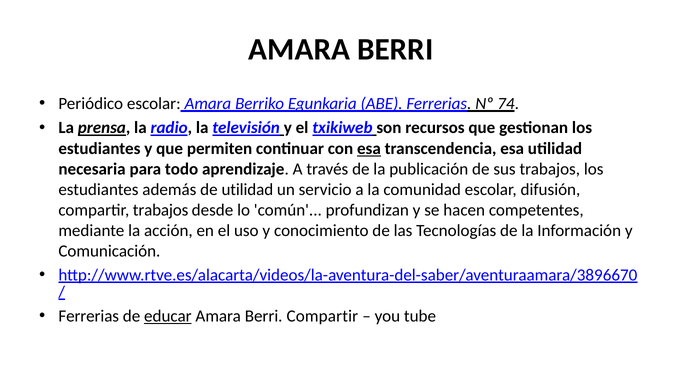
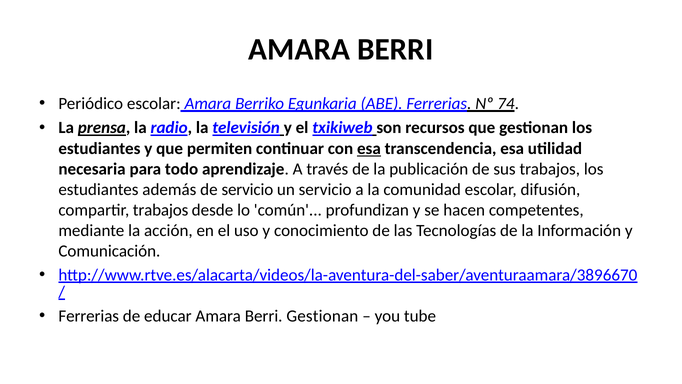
de utilidad: utilidad -> servicio
educar underline: present -> none
Berri Compartir: Compartir -> Gestionan
